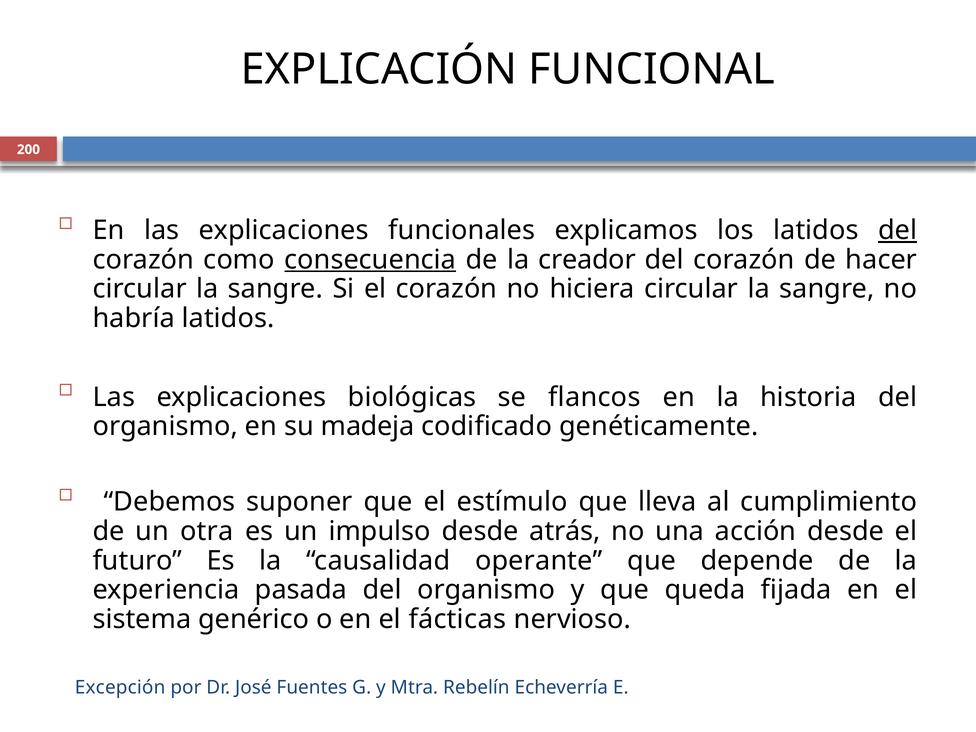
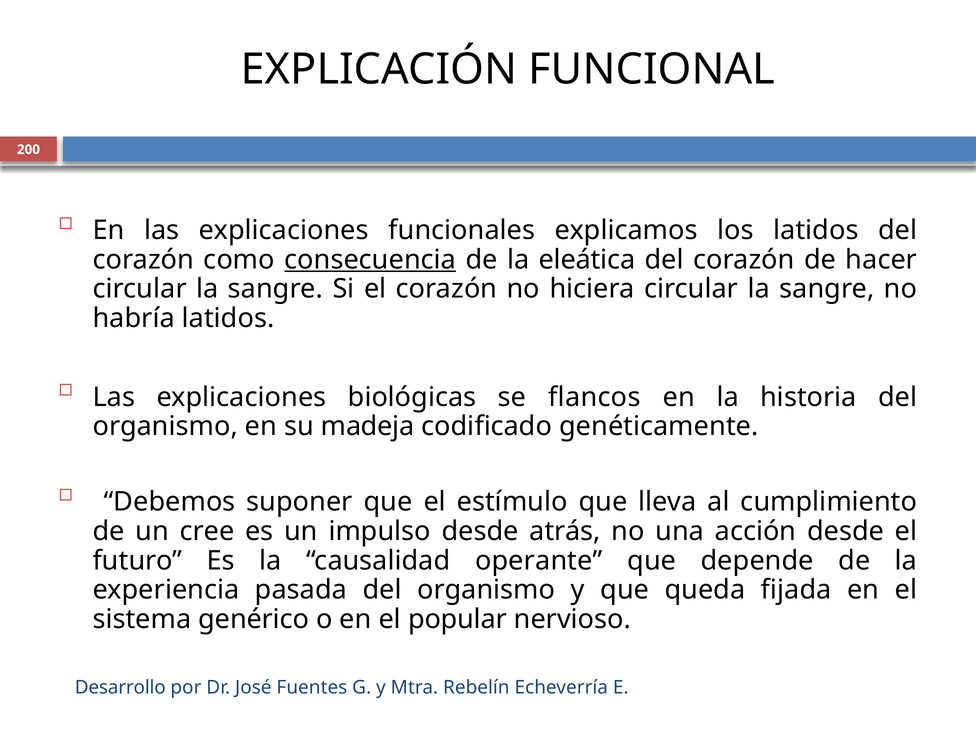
del at (898, 230) underline: present -> none
creador: creador -> eleática
otra: otra -> cree
fácticas: fácticas -> popular
Excepción: Excepción -> Desarrollo
